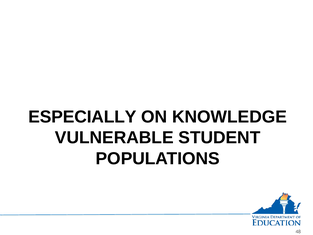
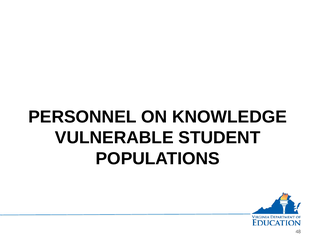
ESPECIALLY: ESPECIALLY -> PERSONNEL
